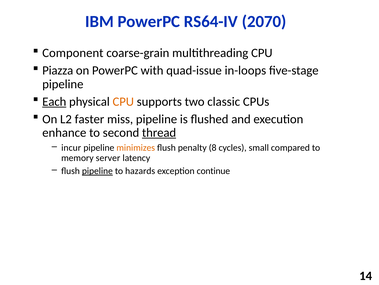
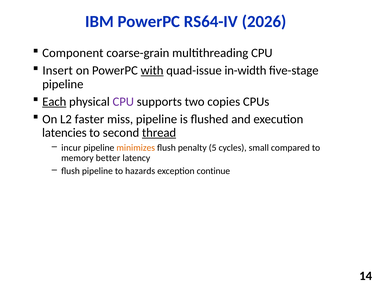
2070: 2070 -> 2026
Piazza: Piazza -> Insert
with underline: none -> present
in-loops: in-loops -> in-width
CPU at (123, 101) colour: orange -> purple
classic: classic -> copies
enhance: enhance -> latencies
8: 8 -> 5
server: server -> better
pipeline at (97, 171) underline: present -> none
